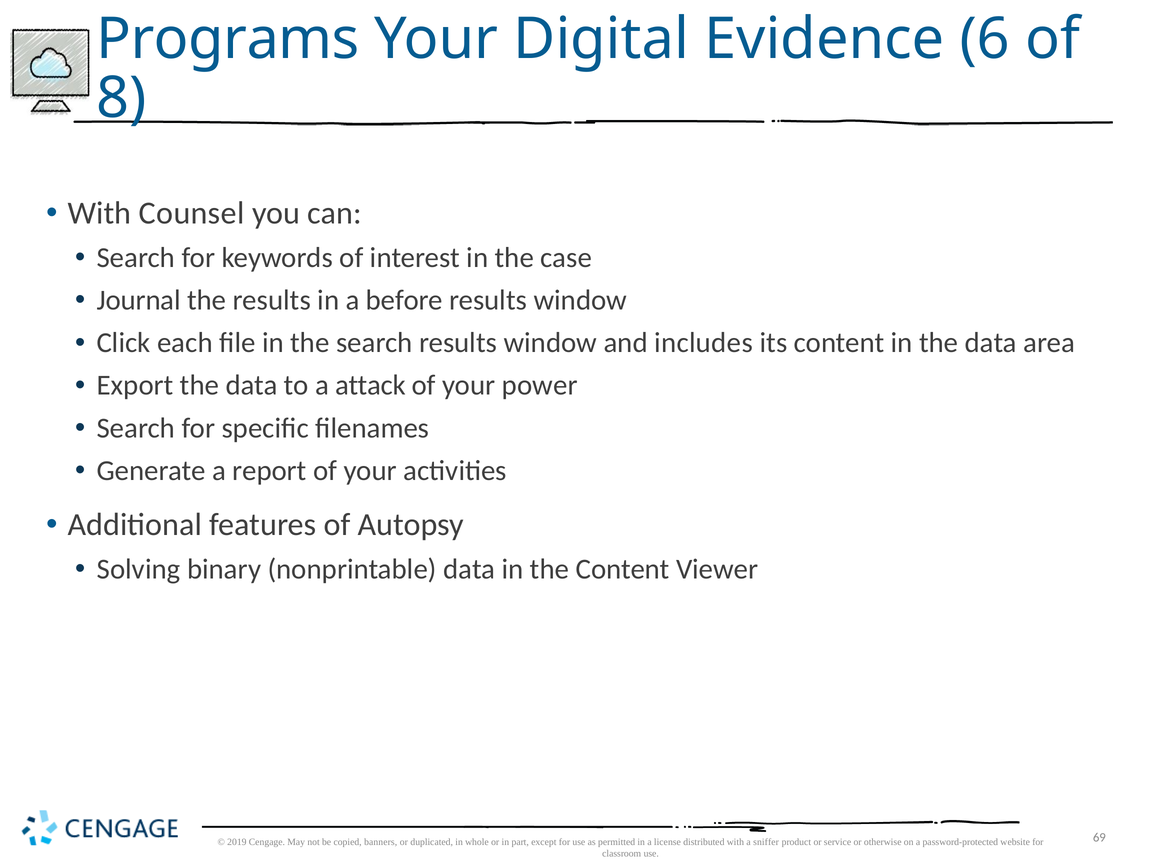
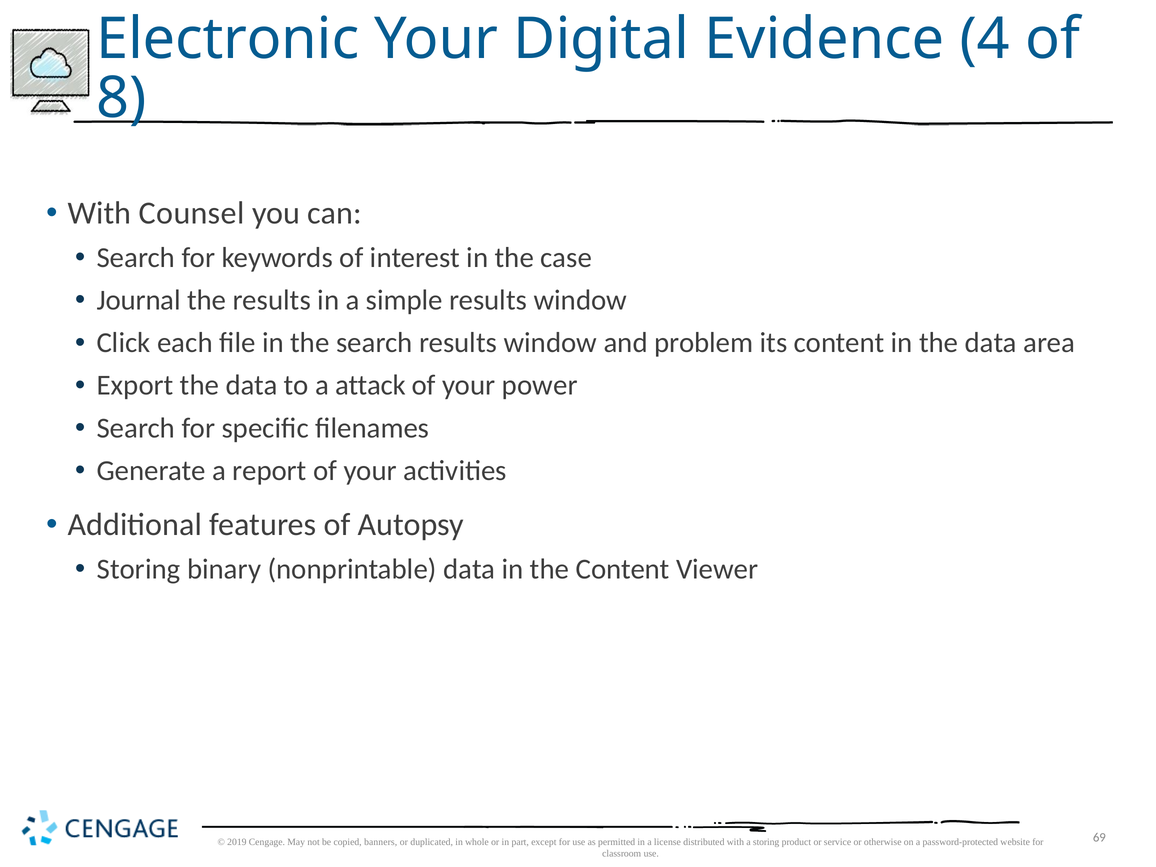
Programs: Programs -> Electronic
6: 6 -> 4
before: before -> simple
includes: includes -> problem
Solving at (139, 569): Solving -> Storing
a sniffer: sniffer -> storing
